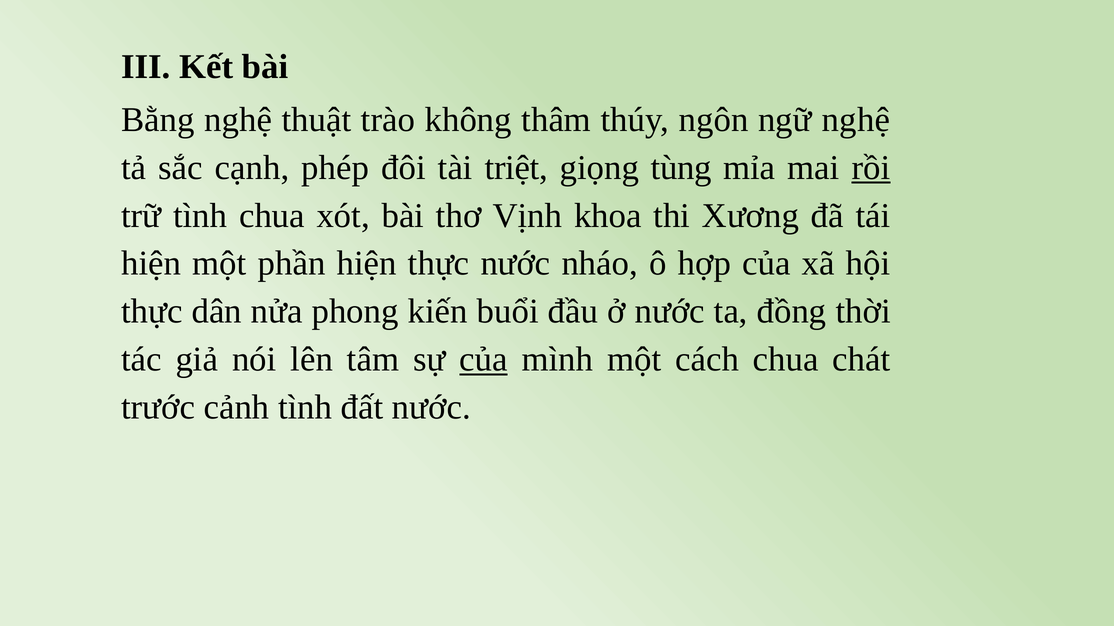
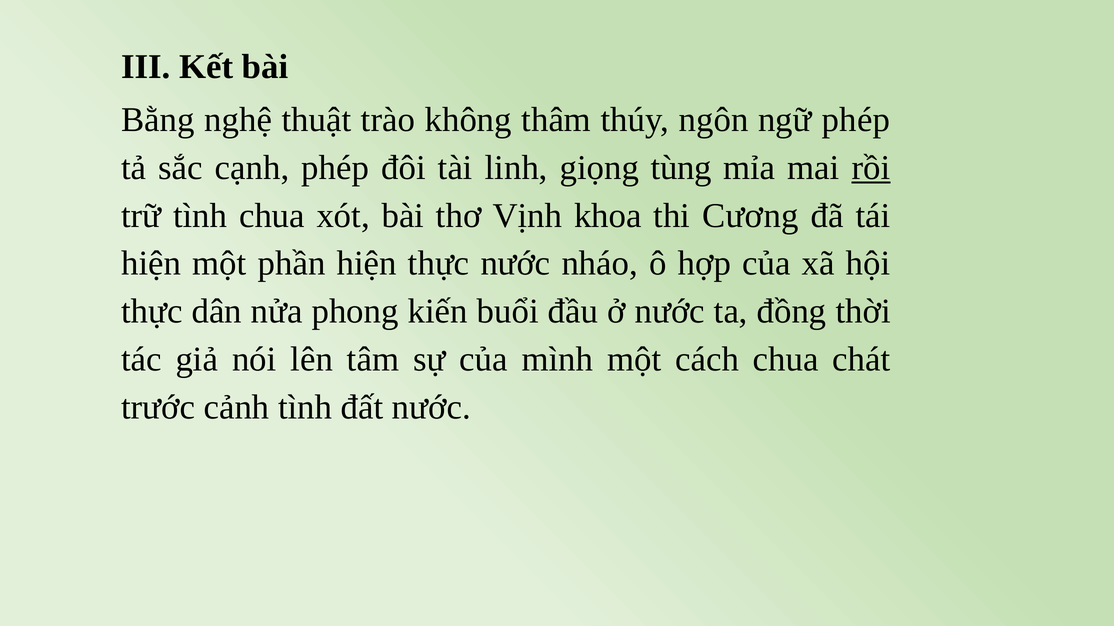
ngữ nghệ: nghệ -> phép
triệt: triệt -> linh
Xương: Xương -> Cương
của at (484, 360) underline: present -> none
